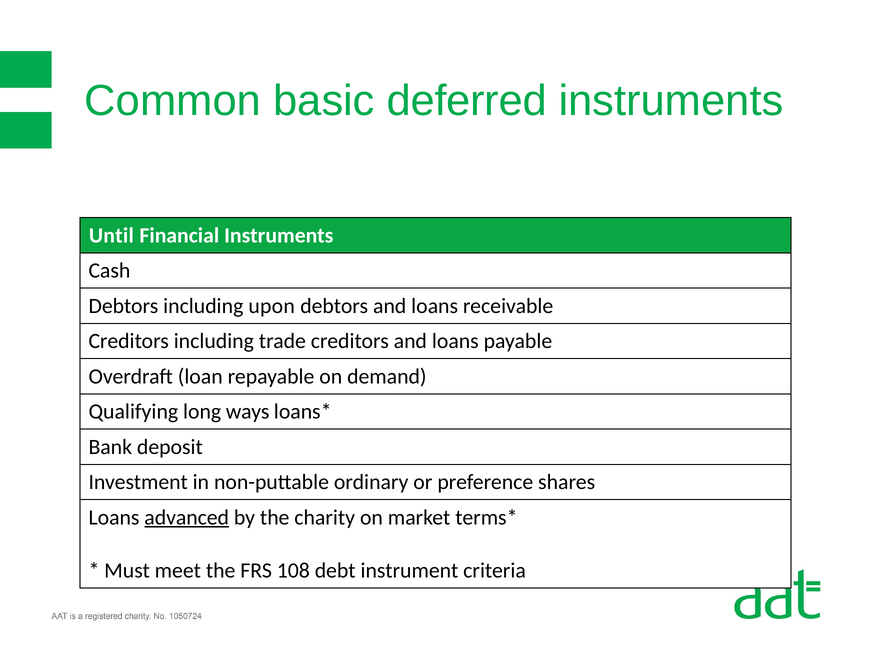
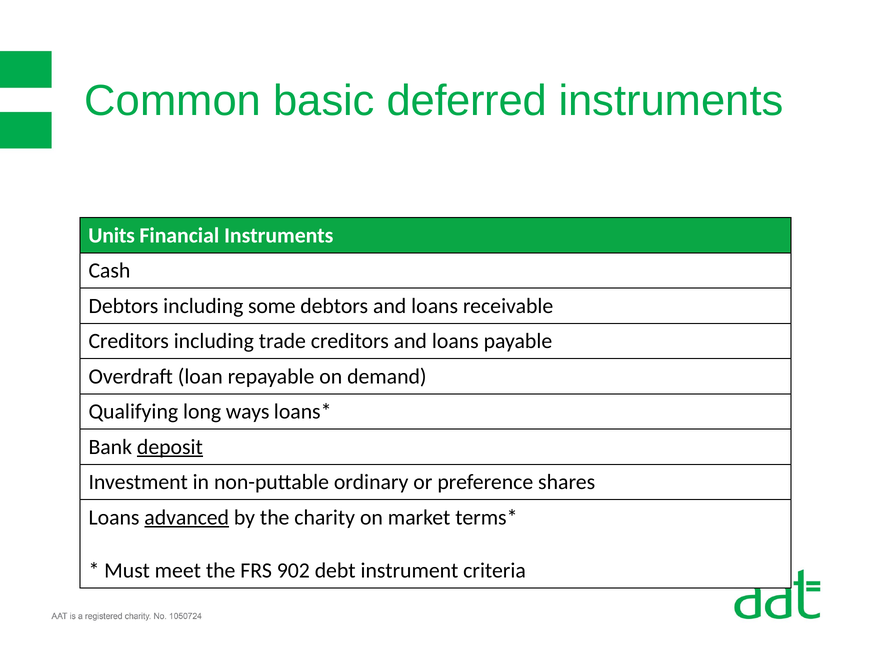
Until: Until -> Units
upon: upon -> some
deposit underline: none -> present
108: 108 -> 902
